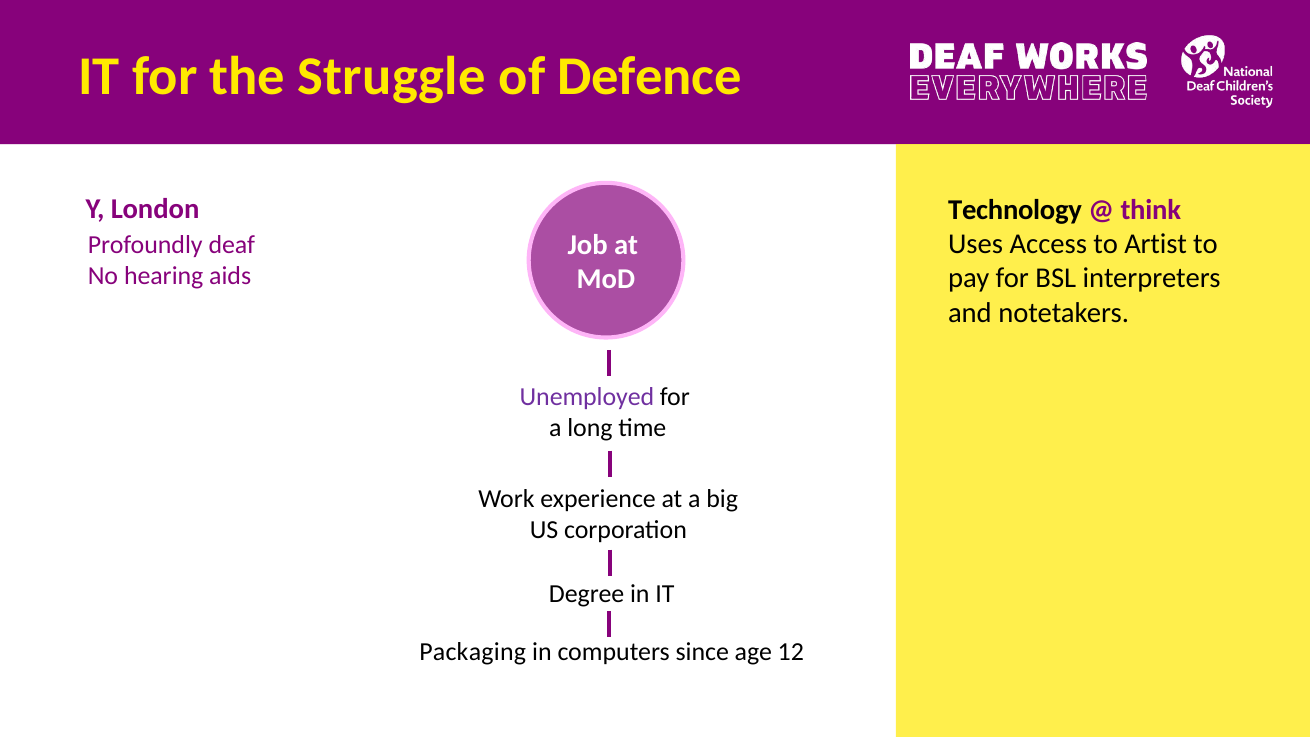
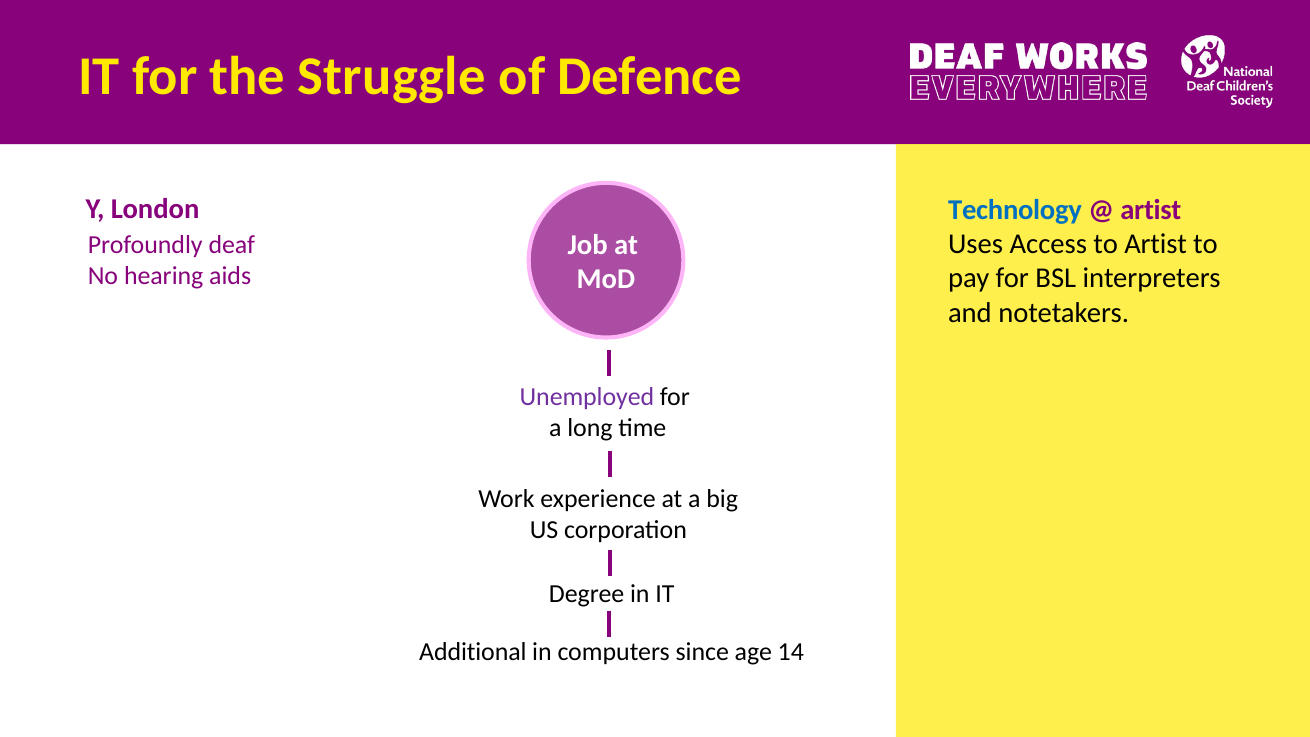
Technology colour: black -> blue
think at (1151, 210): think -> artist
Packaging: Packaging -> Additional
12: 12 -> 14
